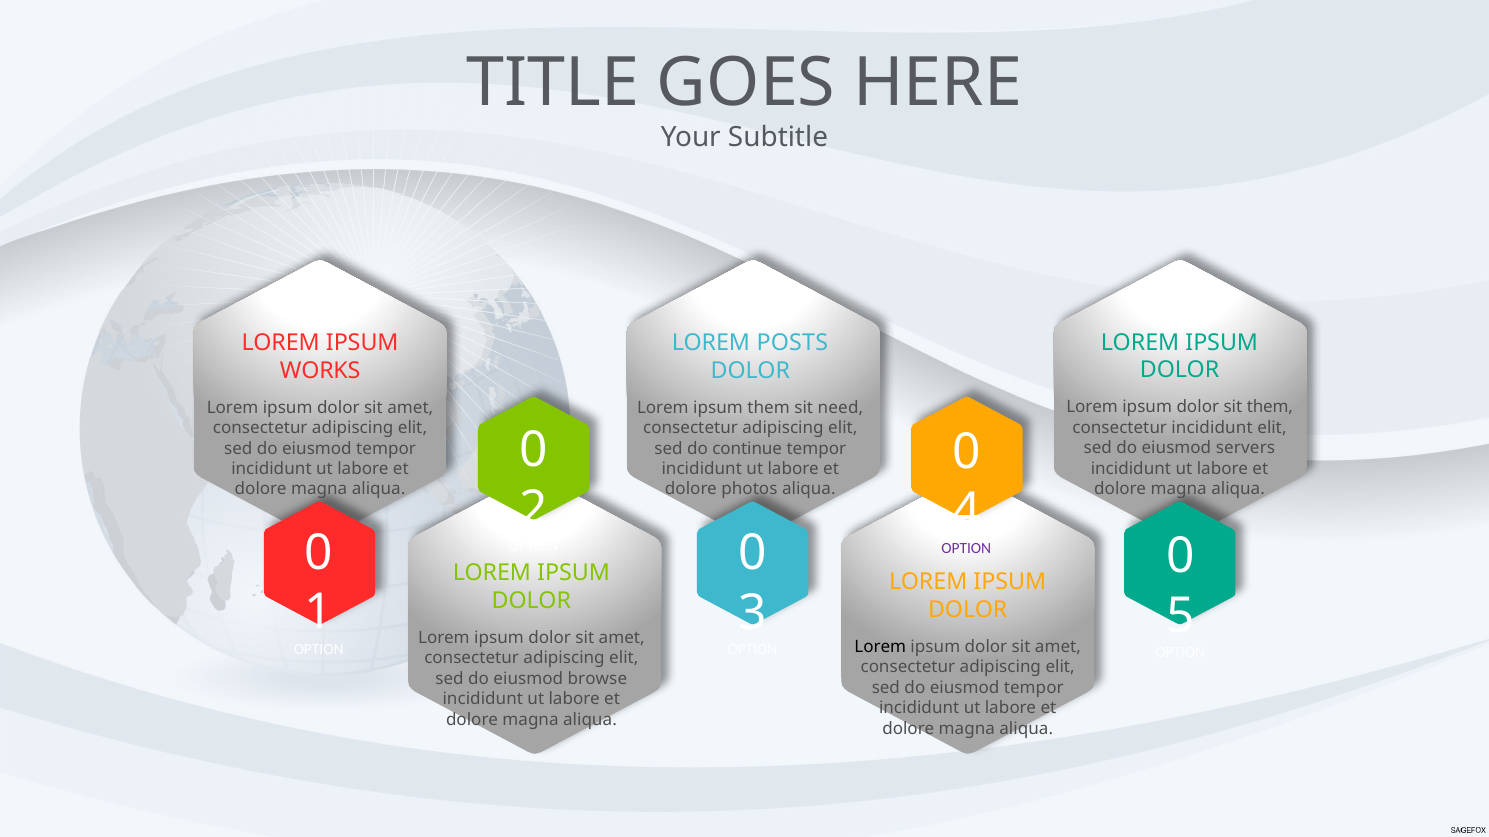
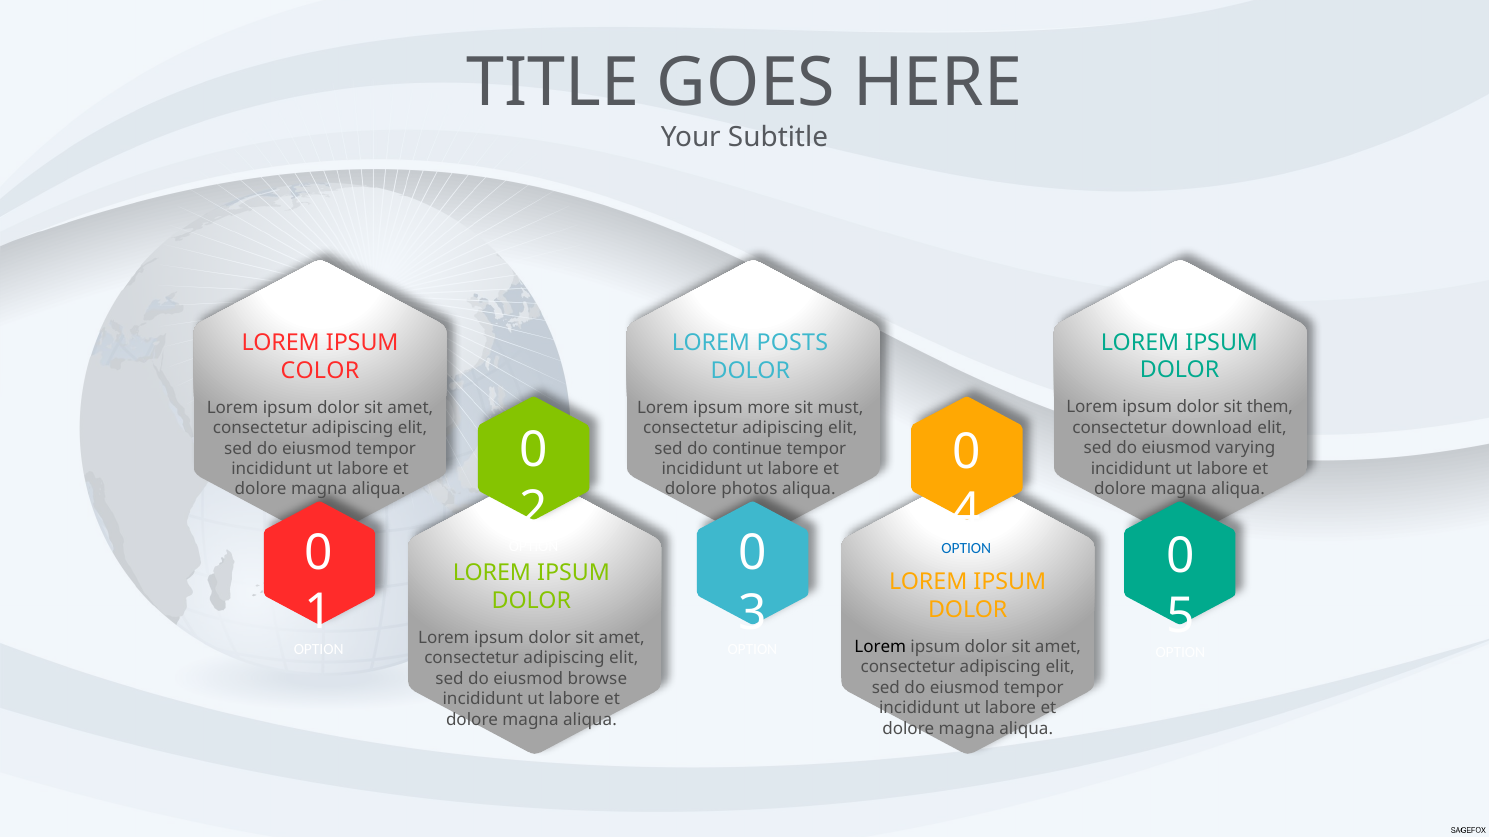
WORKS: WORKS -> COLOR
ipsum them: them -> more
need: need -> must
consectetur incididunt: incididunt -> download
servers: servers -> varying
OPTION at (966, 548) colour: purple -> blue
